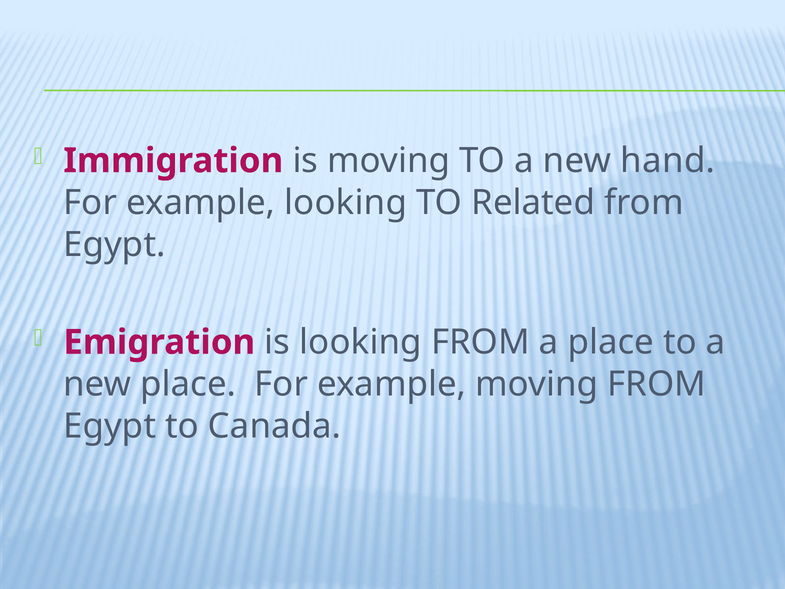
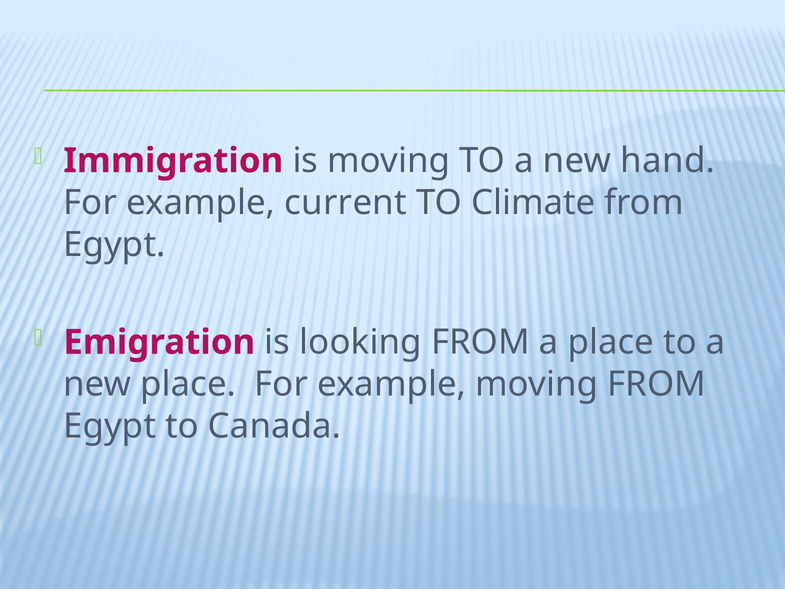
example looking: looking -> current
Related: Related -> Climate
